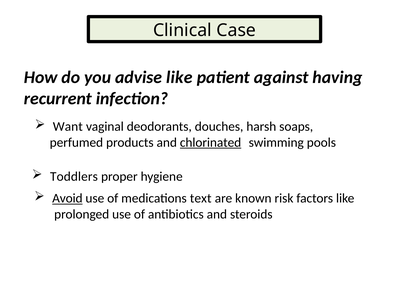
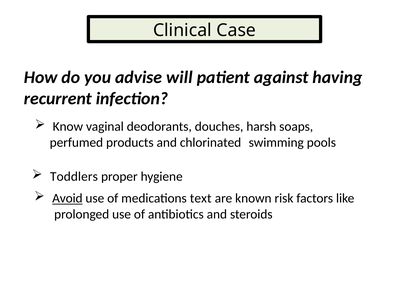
advise like: like -> will
Want: Want -> Know
chlorinated underline: present -> none
